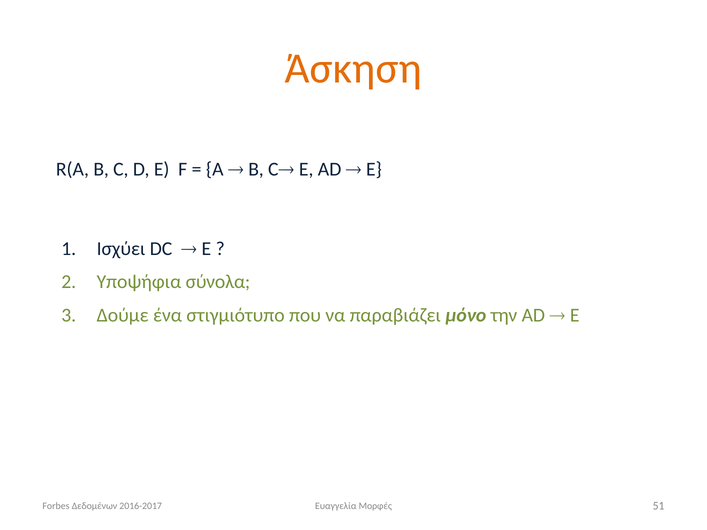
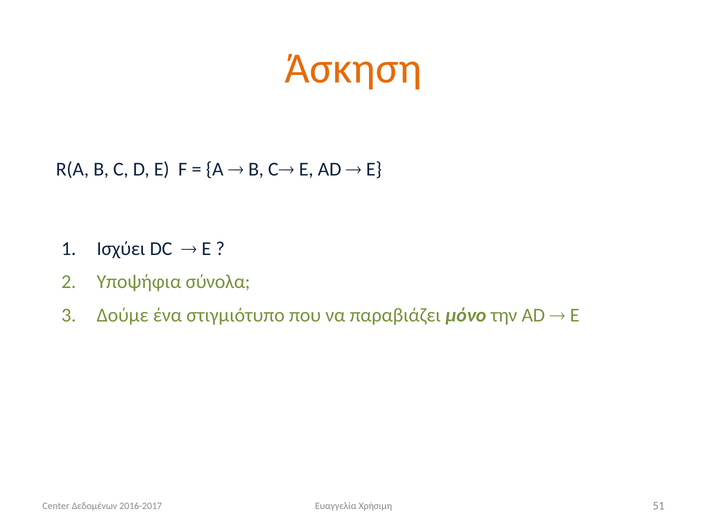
Forbes: Forbes -> Center
Μορφές: Μορφές -> Χρήσιμη
